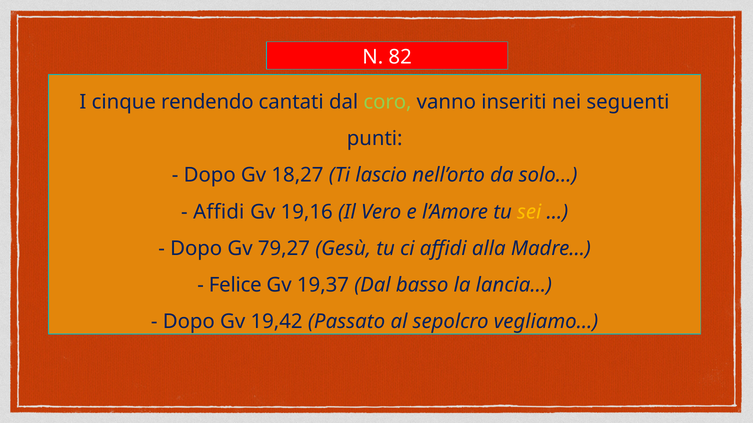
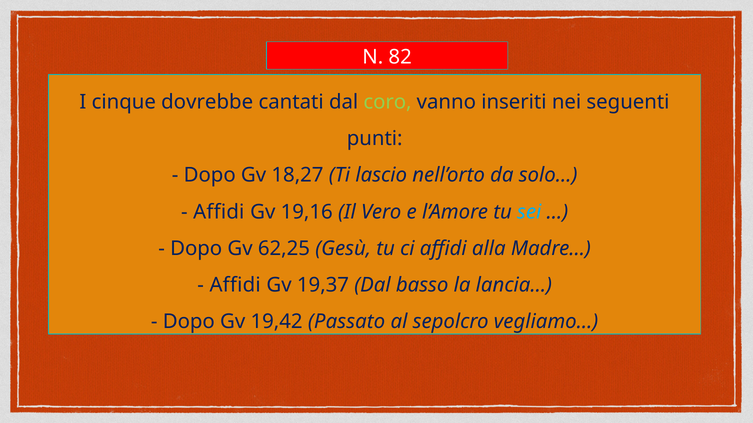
rendendo: rendendo -> dovrebbe
sei colour: yellow -> light blue
79,27: 79,27 -> 62,25
Felice at (235, 285): Felice -> Affidi
